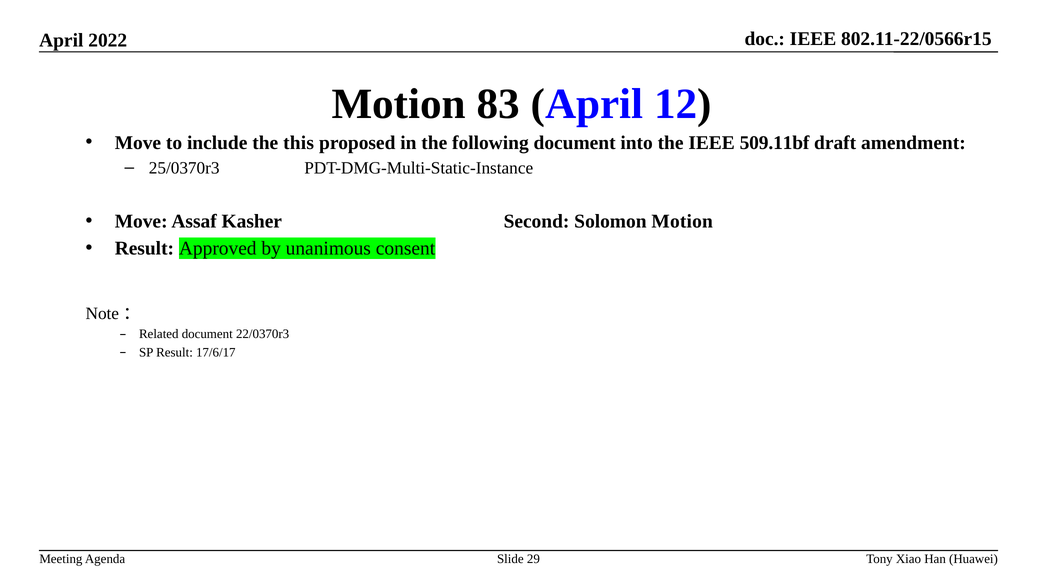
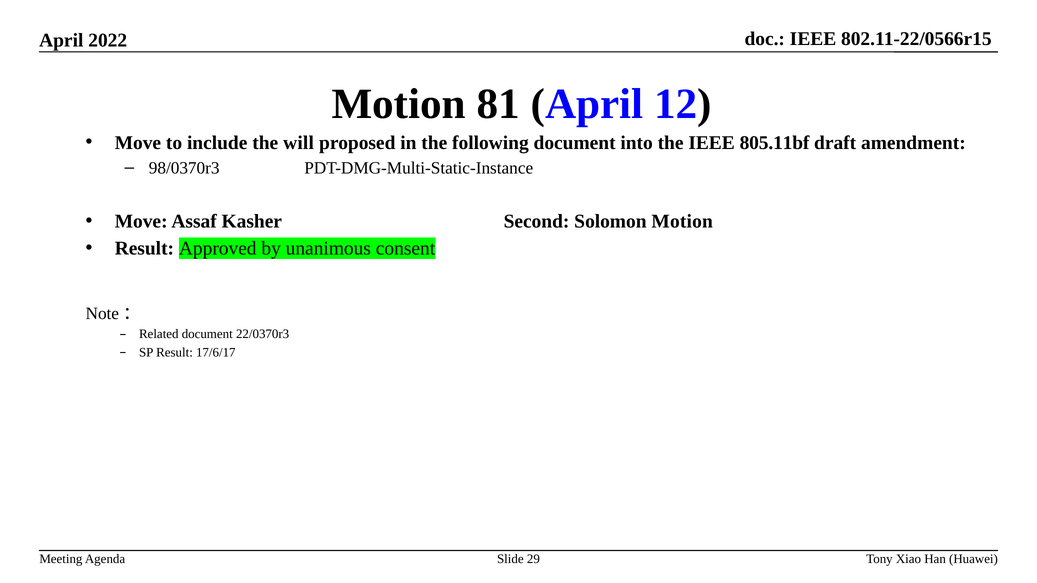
83: 83 -> 81
this: this -> will
509.11bf: 509.11bf -> 805.11bf
25/0370r3: 25/0370r3 -> 98/0370r3
